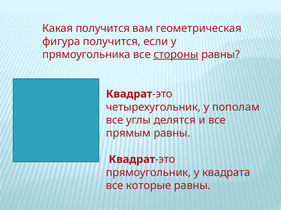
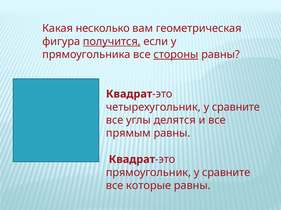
Какая получится: получится -> несколько
получится at (112, 42) underline: none -> present
четырехугольник у пополам: пополам -> сравните
прямоугольник у квадрата: квадрата -> сравните
